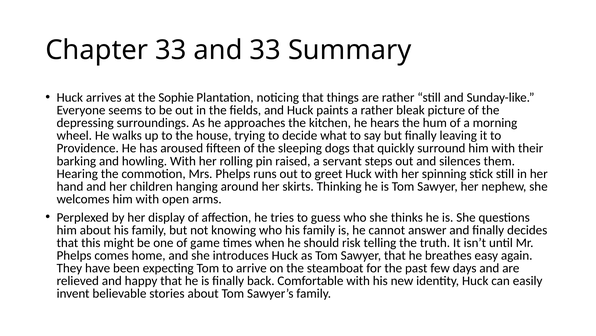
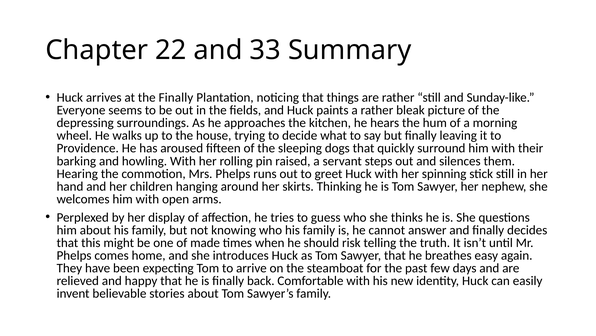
Chapter 33: 33 -> 22
the Sophie: Sophie -> Finally
game: game -> made
